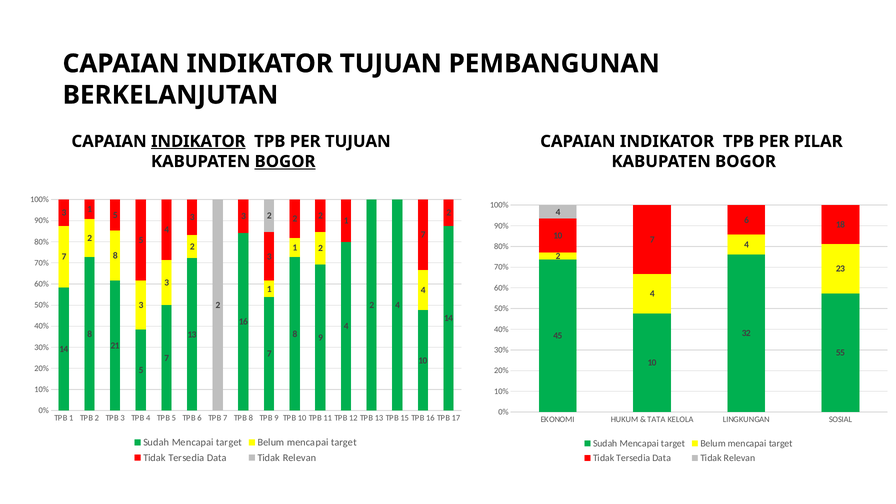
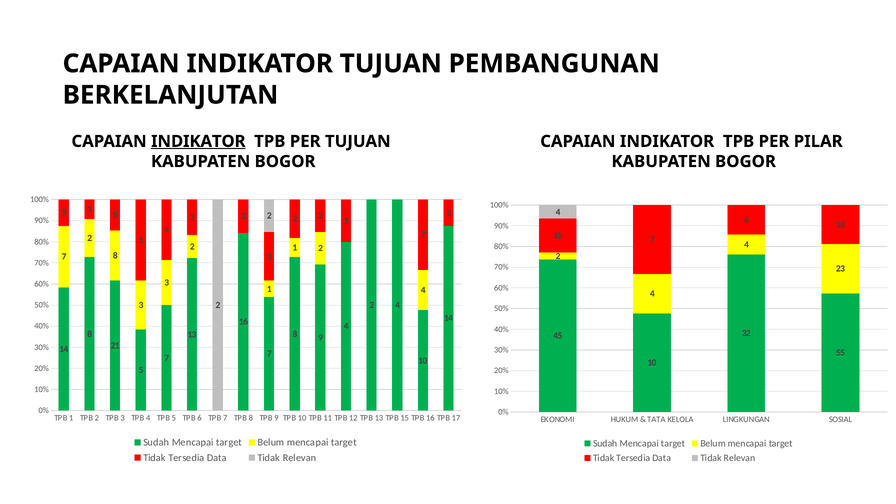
BOGOR at (285, 162) underline: present -> none
